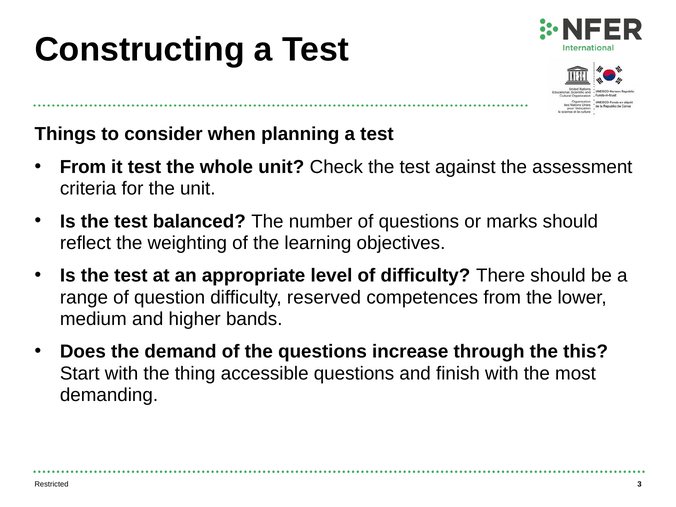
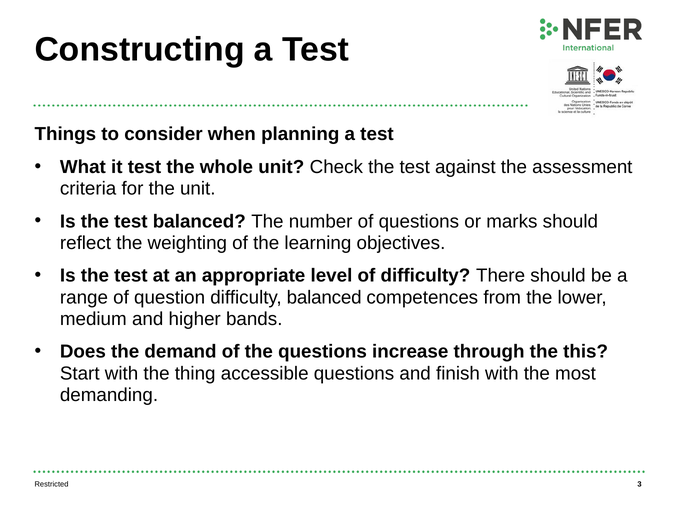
From at (83, 167): From -> What
difficulty reserved: reserved -> balanced
